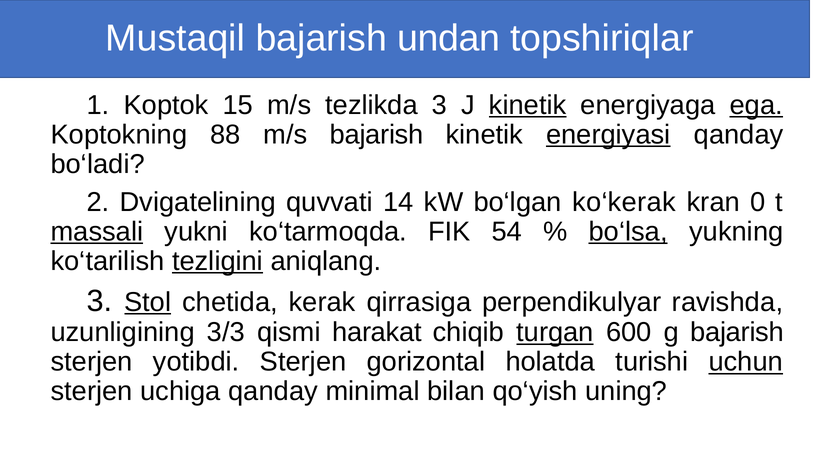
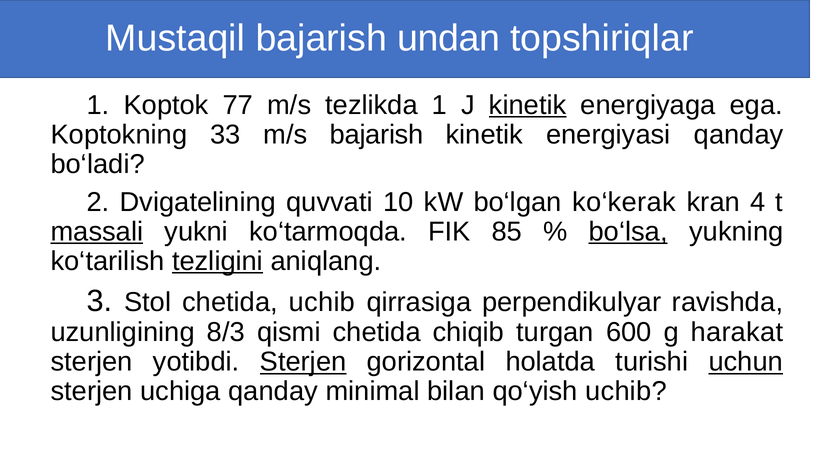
15: 15 -> 77
tezlikda 3: 3 -> 1
ega underline: present -> none
88: 88 -> 33
energiyasi underline: present -> none
14: 14 -> 10
0: 0 -> 4
54: 54 -> 85
Stol underline: present -> none
chetida kerak: kerak -> uchib
3/3: 3/3 -> 8/3
qismi harakat: harakat -> chetida
turgan underline: present -> none
g bajarish: bajarish -> harakat
Sterjen at (303, 362) underline: none -> present
qo‘yish uning: uning -> uchib
